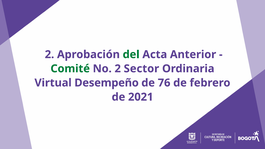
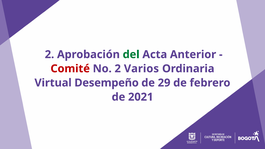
Comité colour: green -> red
Sector: Sector -> Varios
76: 76 -> 29
